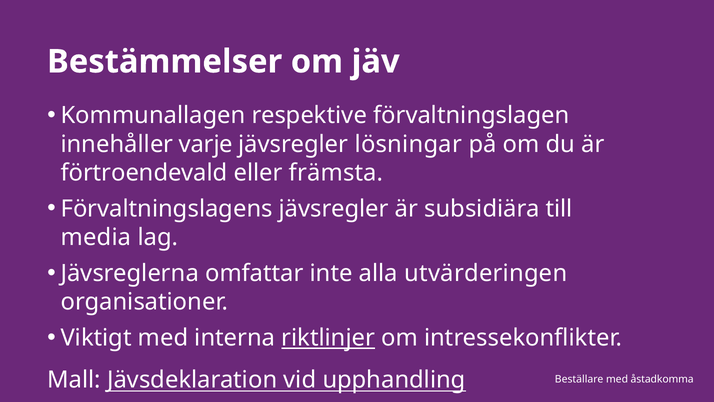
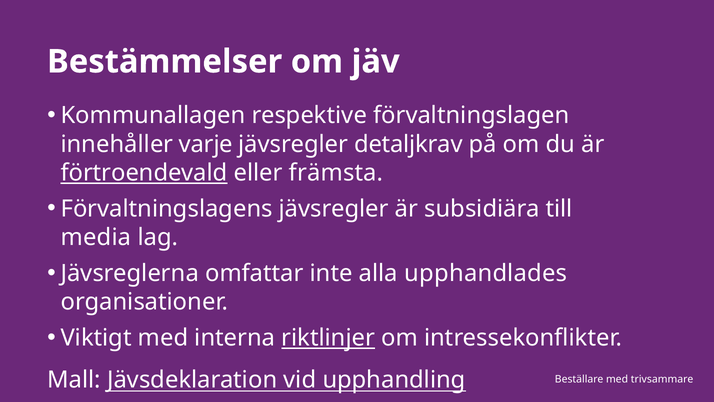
lösningar: lösningar -> detaljkrav
förtroendevald underline: none -> present
utvärderingen: utvärderingen -> upphandlades
åstadkomma: åstadkomma -> trivsammare
